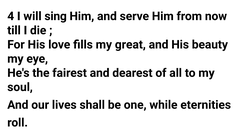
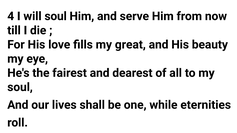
will sing: sing -> soul
